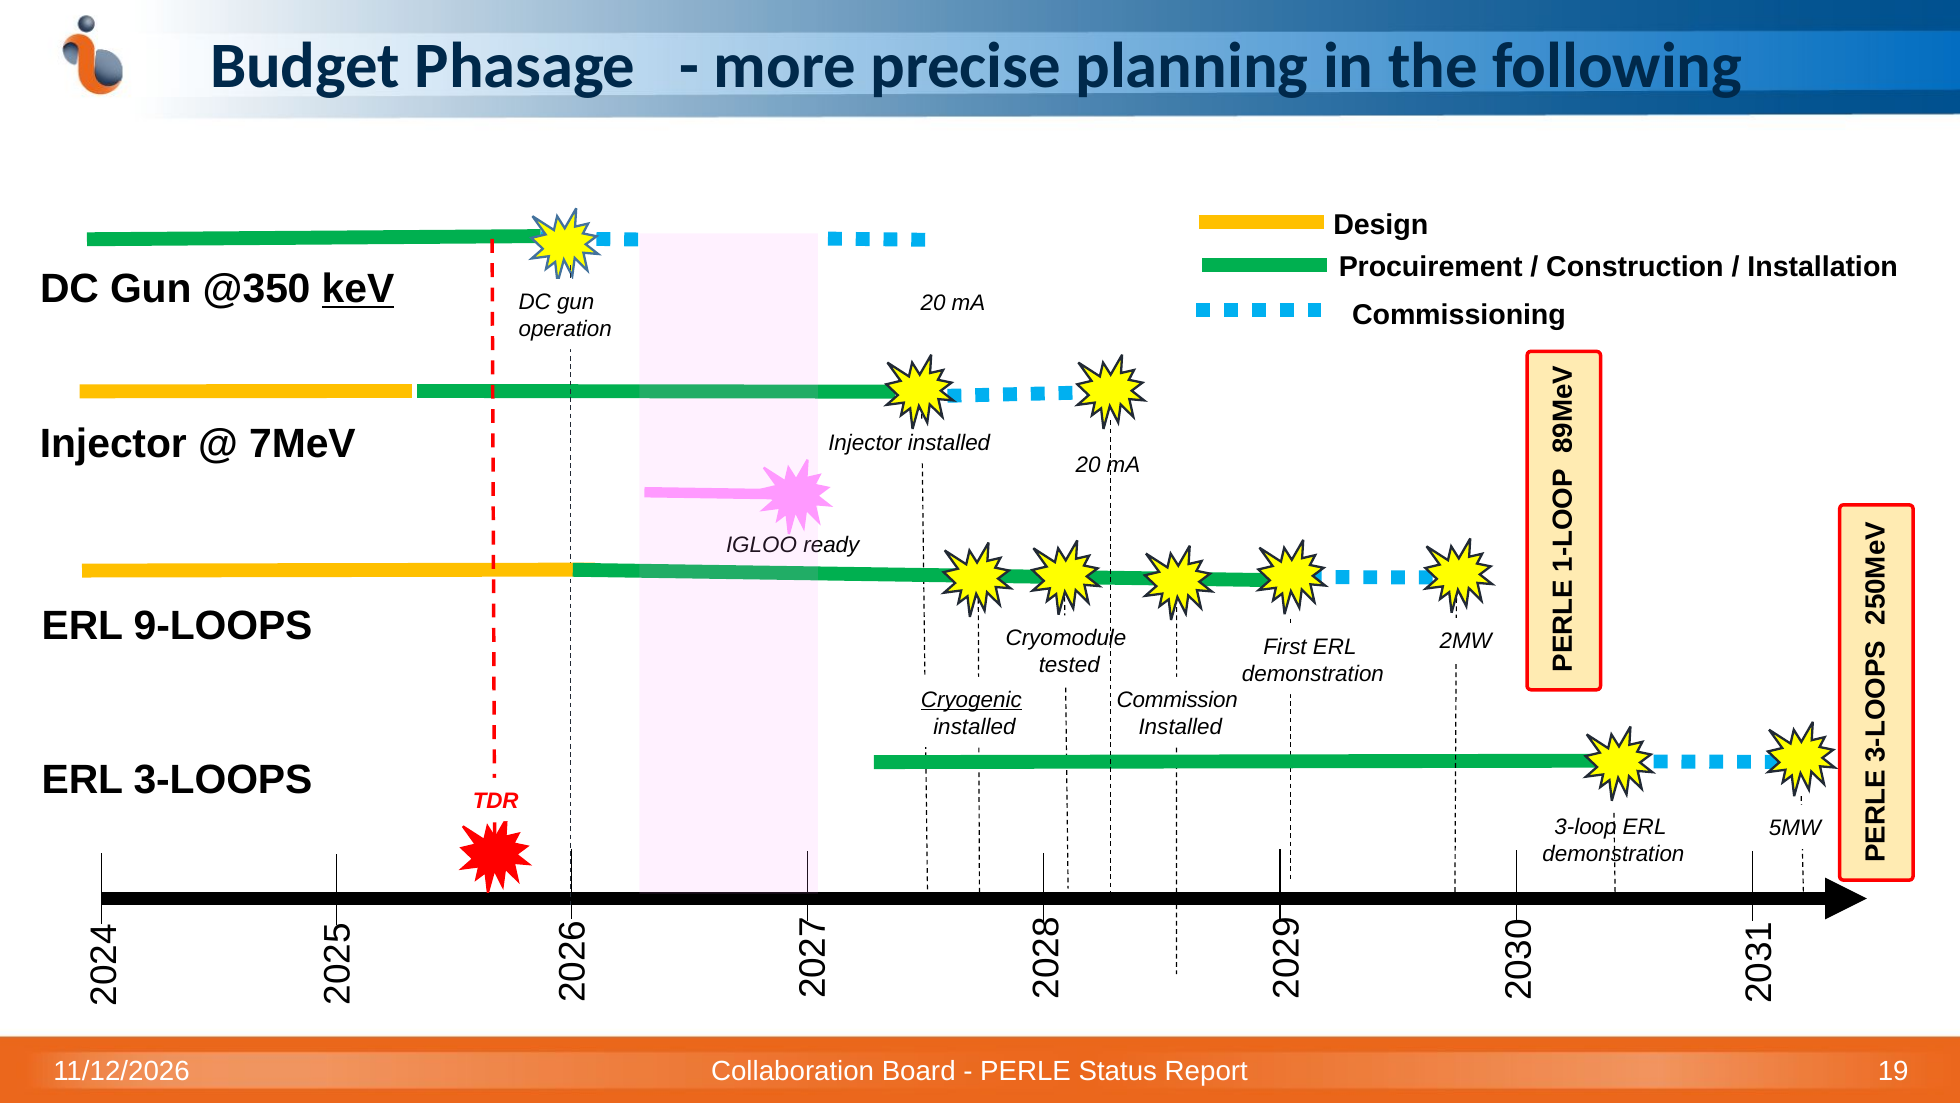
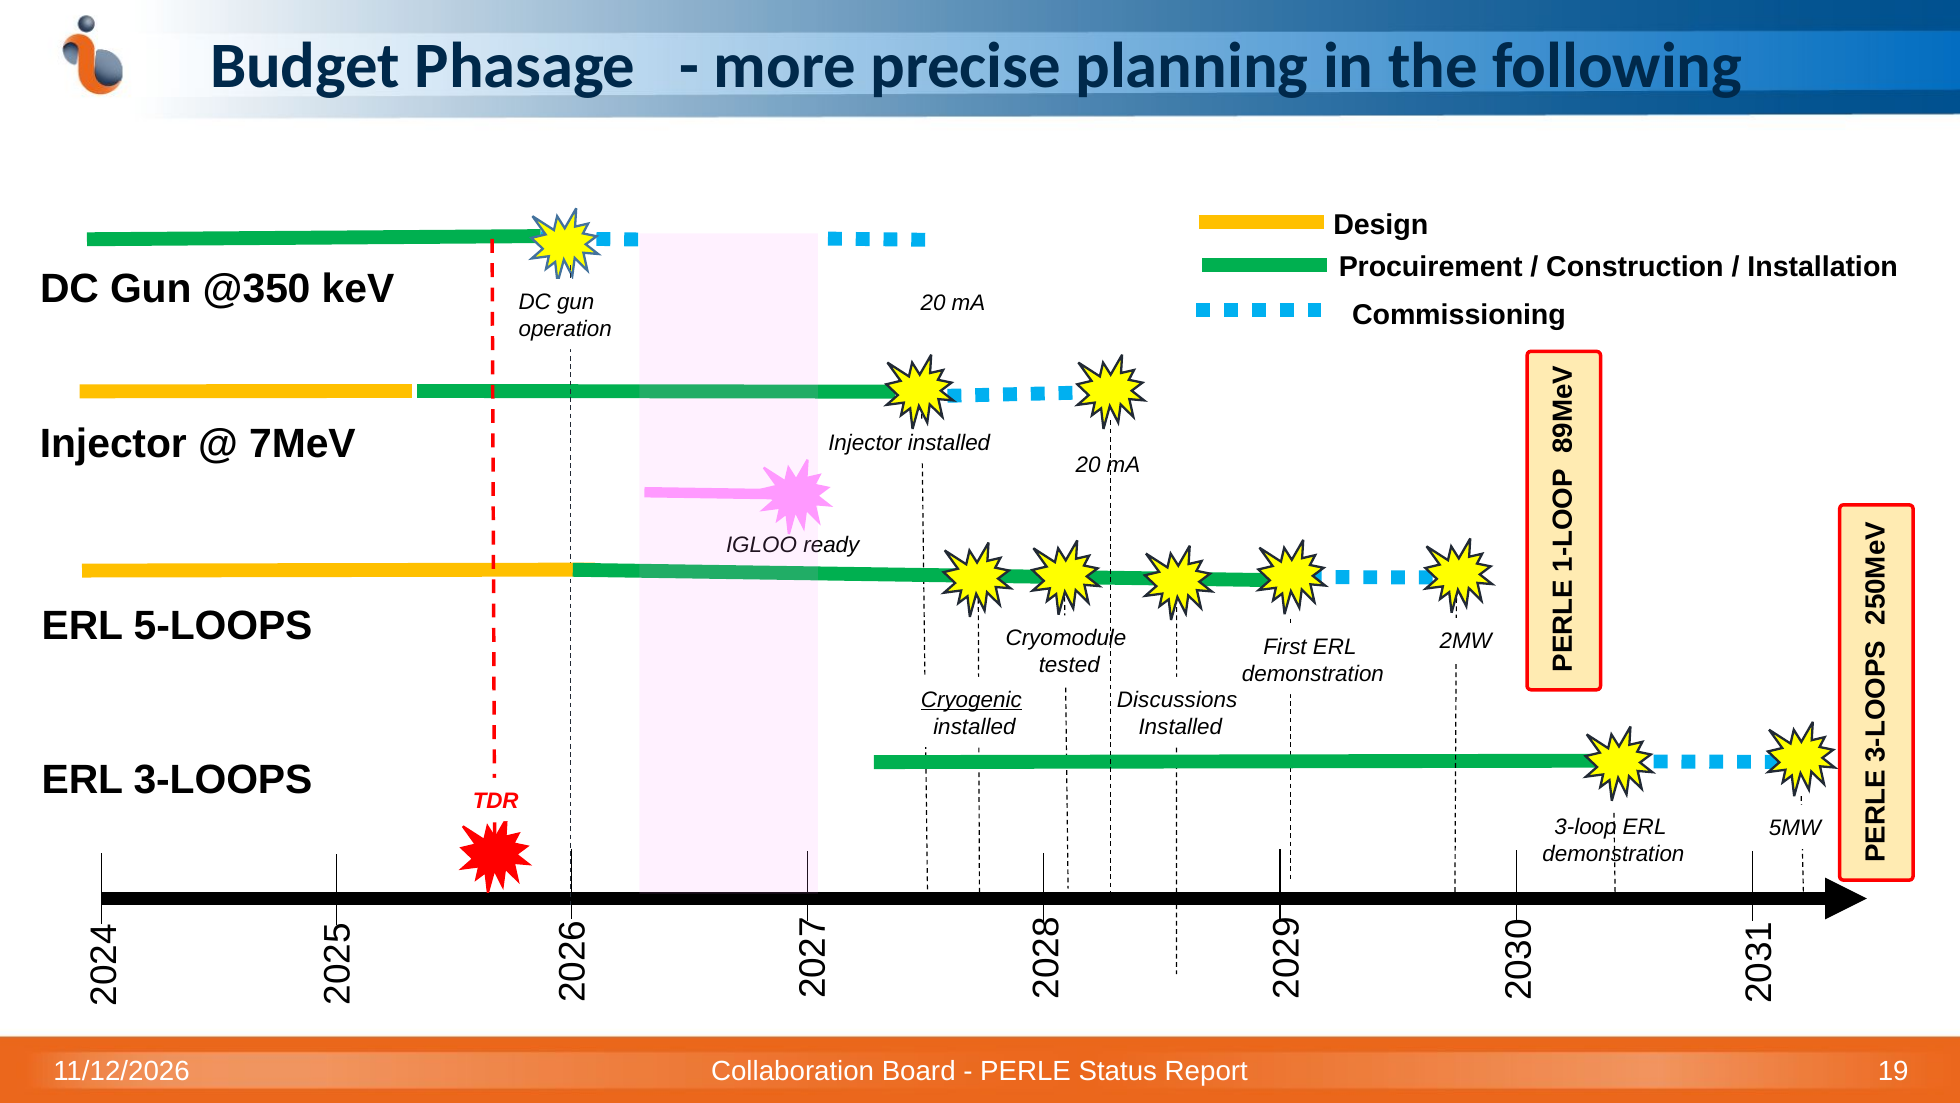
keV underline: present -> none
9-LOOPS: 9-LOOPS -> 5-LOOPS
Commission: Commission -> Discussions
